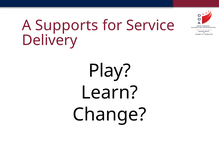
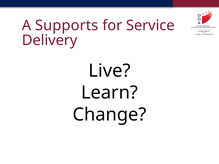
Play: Play -> Live
